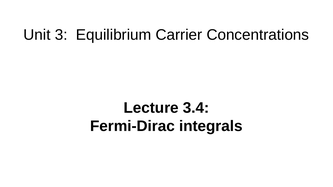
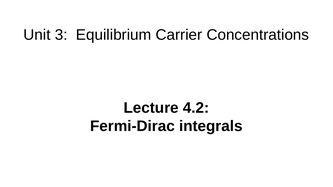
3.4: 3.4 -> 4.2
